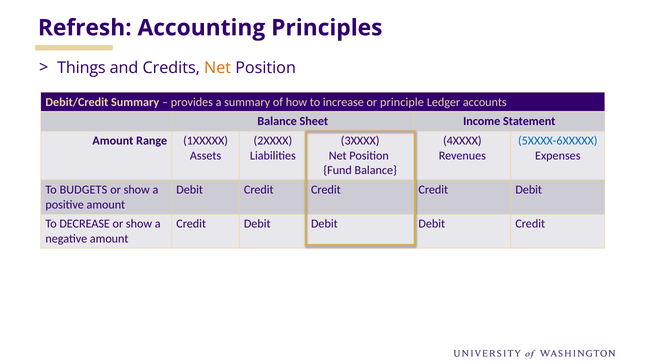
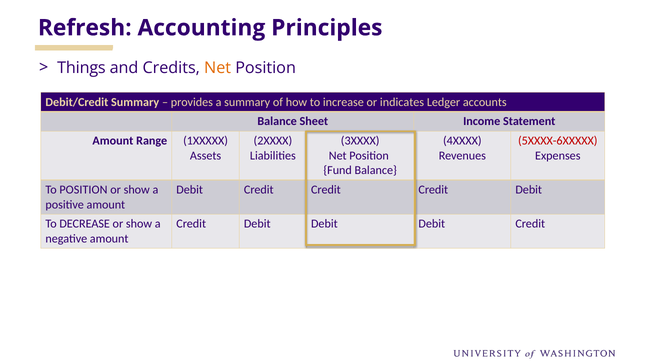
principle: principle -> indicates
5XXXX-6XXXXX colour: blue -> red
To BUDGETS: BUDGETS -> POSITION
